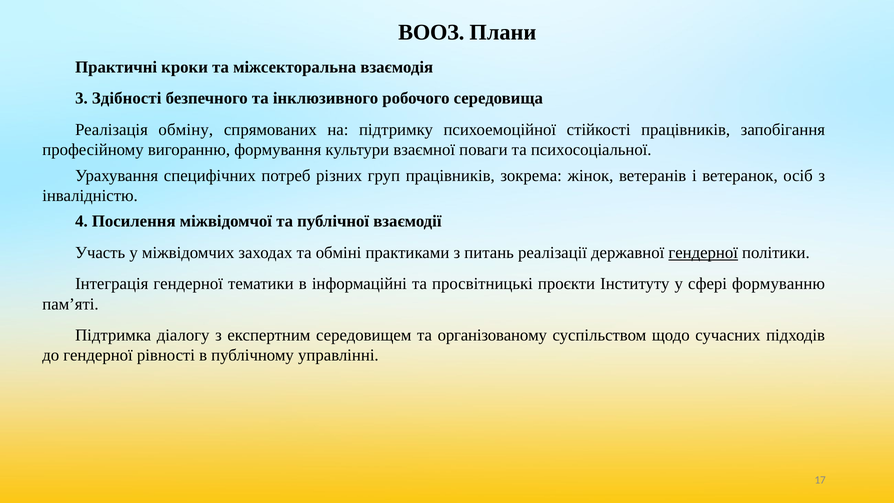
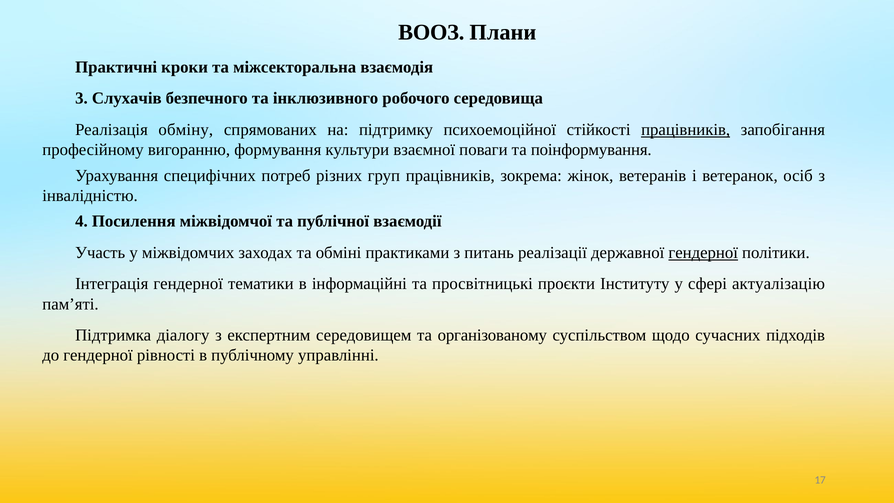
Здібності: Здібності -> Слухачів
працівників at (686, 130) underline: none -> present
психосоціальної: психосоціальної -> поінформування
формуванню: формуванню -> актуалізацію
